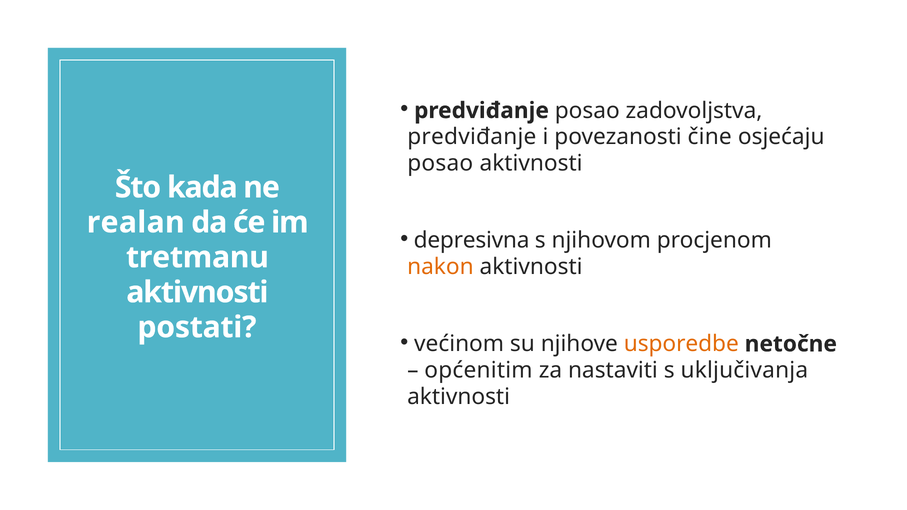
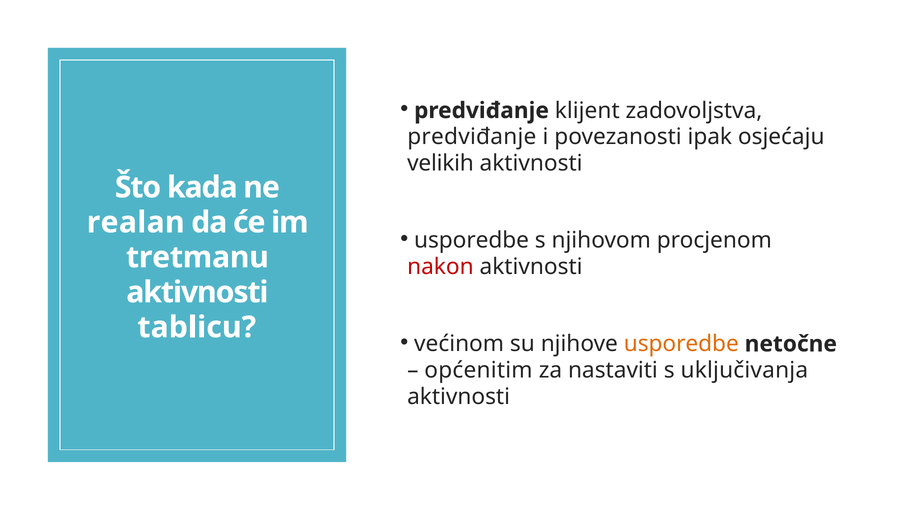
predviđanje posao: posao -> klijent
čine: čine -> ipak
posao at (440, 163): posao -> velikih
depresivna at (472, 241): depresivna -> usporedbe
nakon colour: orange -> red
postati: postati -> tablicu
